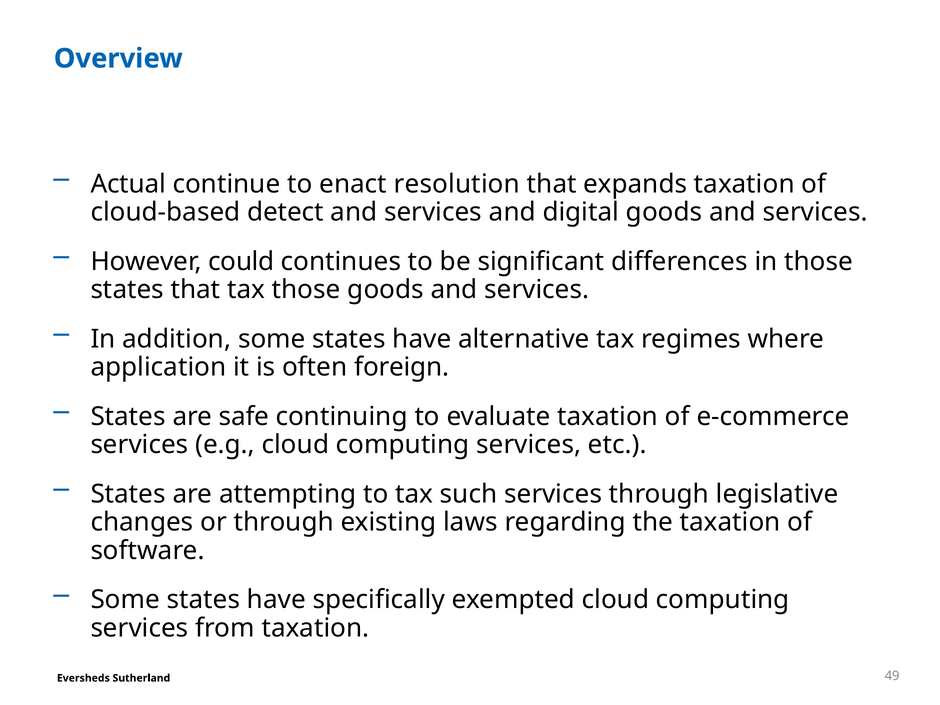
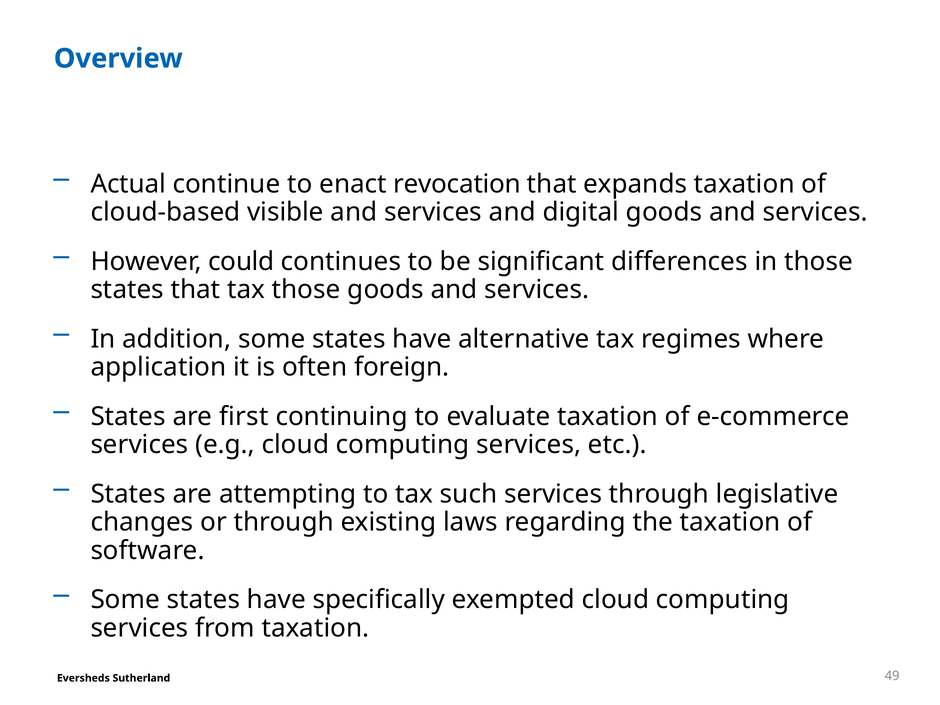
resolution: resolution -> revocation
detect: detect -> visible
safe: safe -> first
